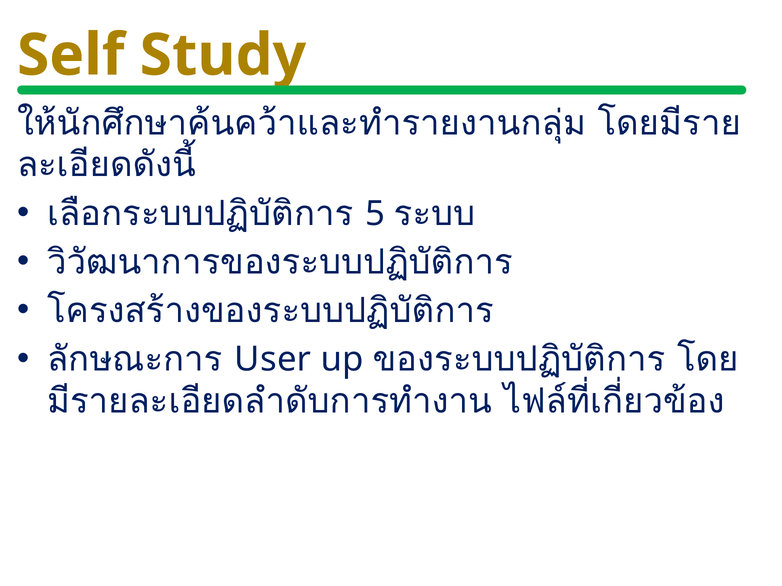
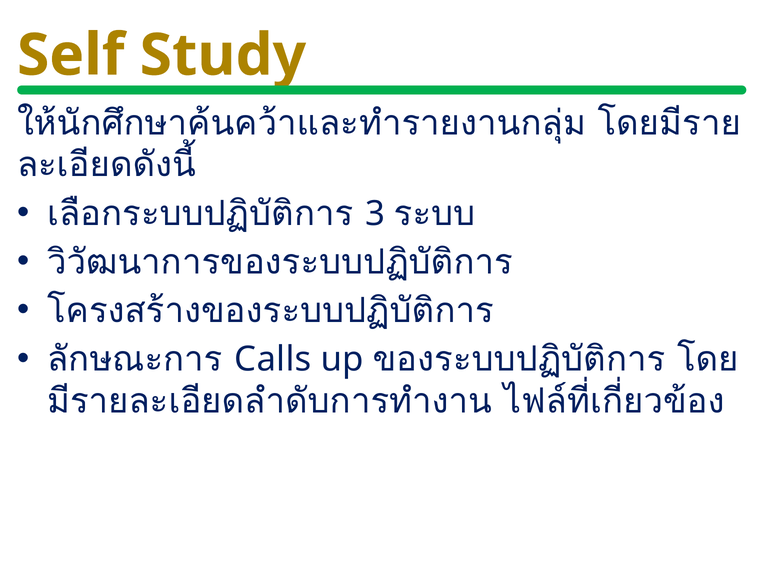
5: 5 -> 3
User: User -> Calls
